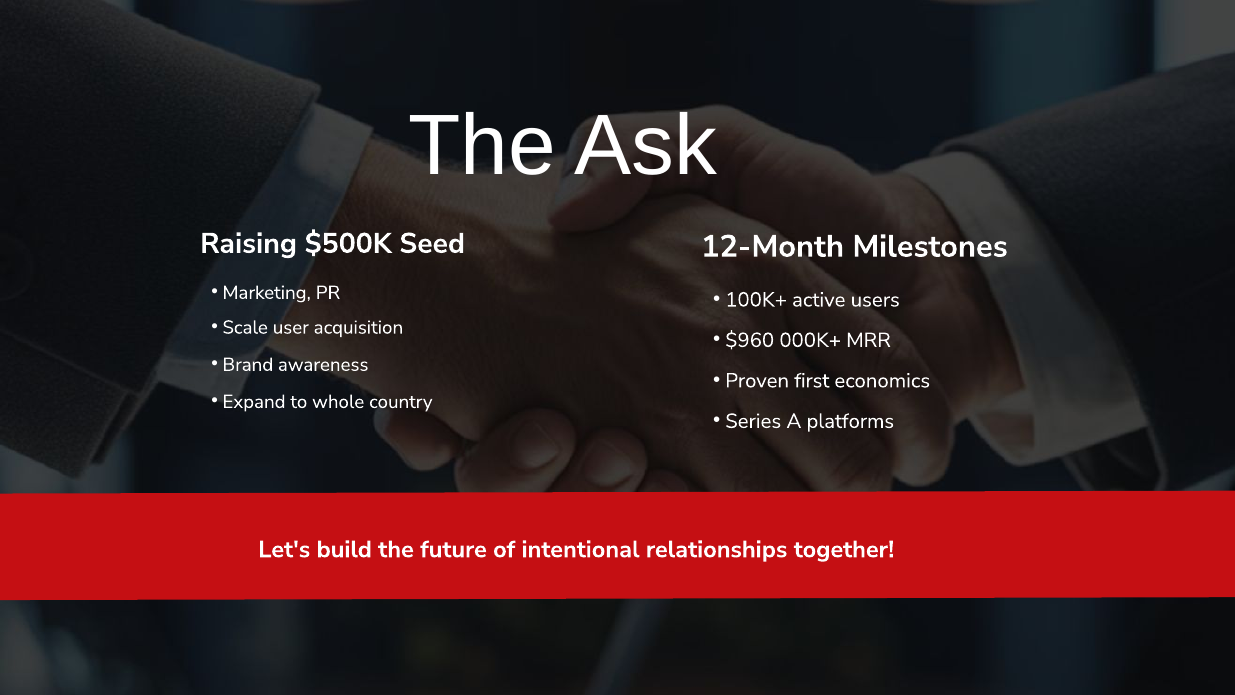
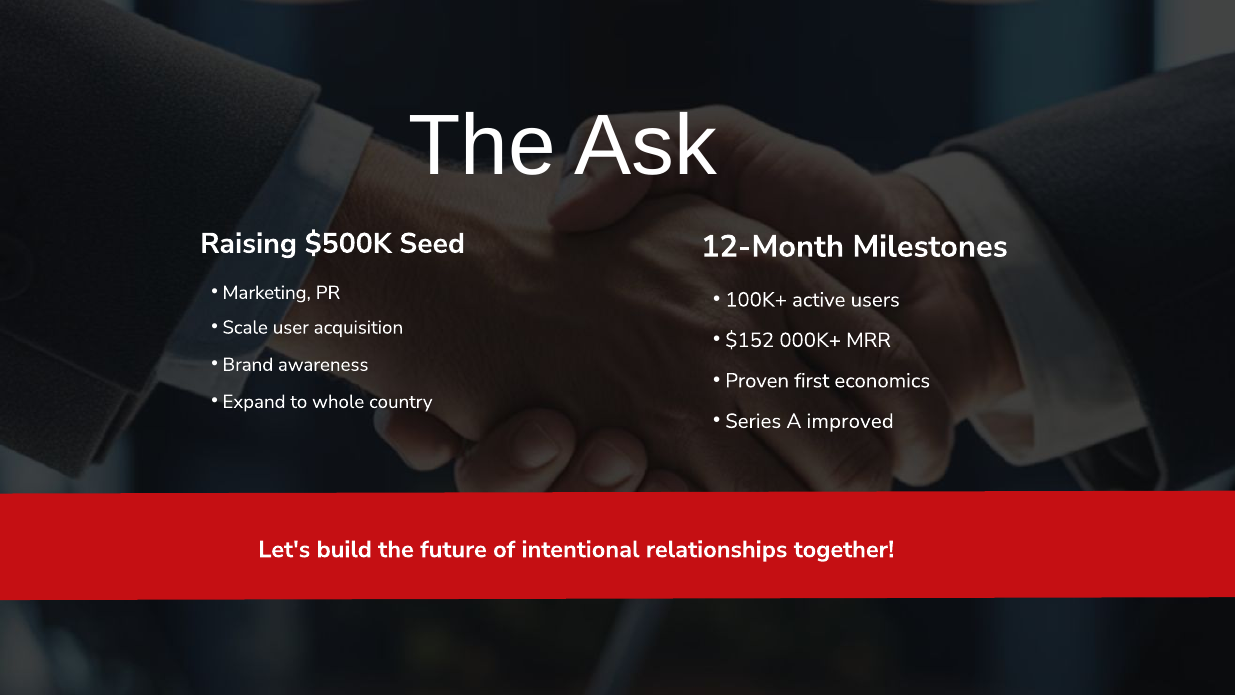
$960: $960 -> $152
platforms: platforms -> improved
